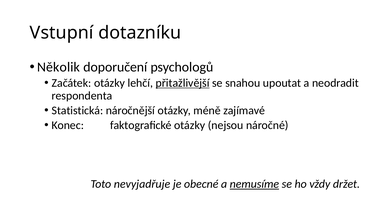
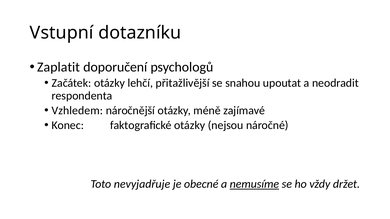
Několik: Několik -> Zaplatit
přitažlivější underline: present -> none
Statistická: Statistická -> Vzhledem
